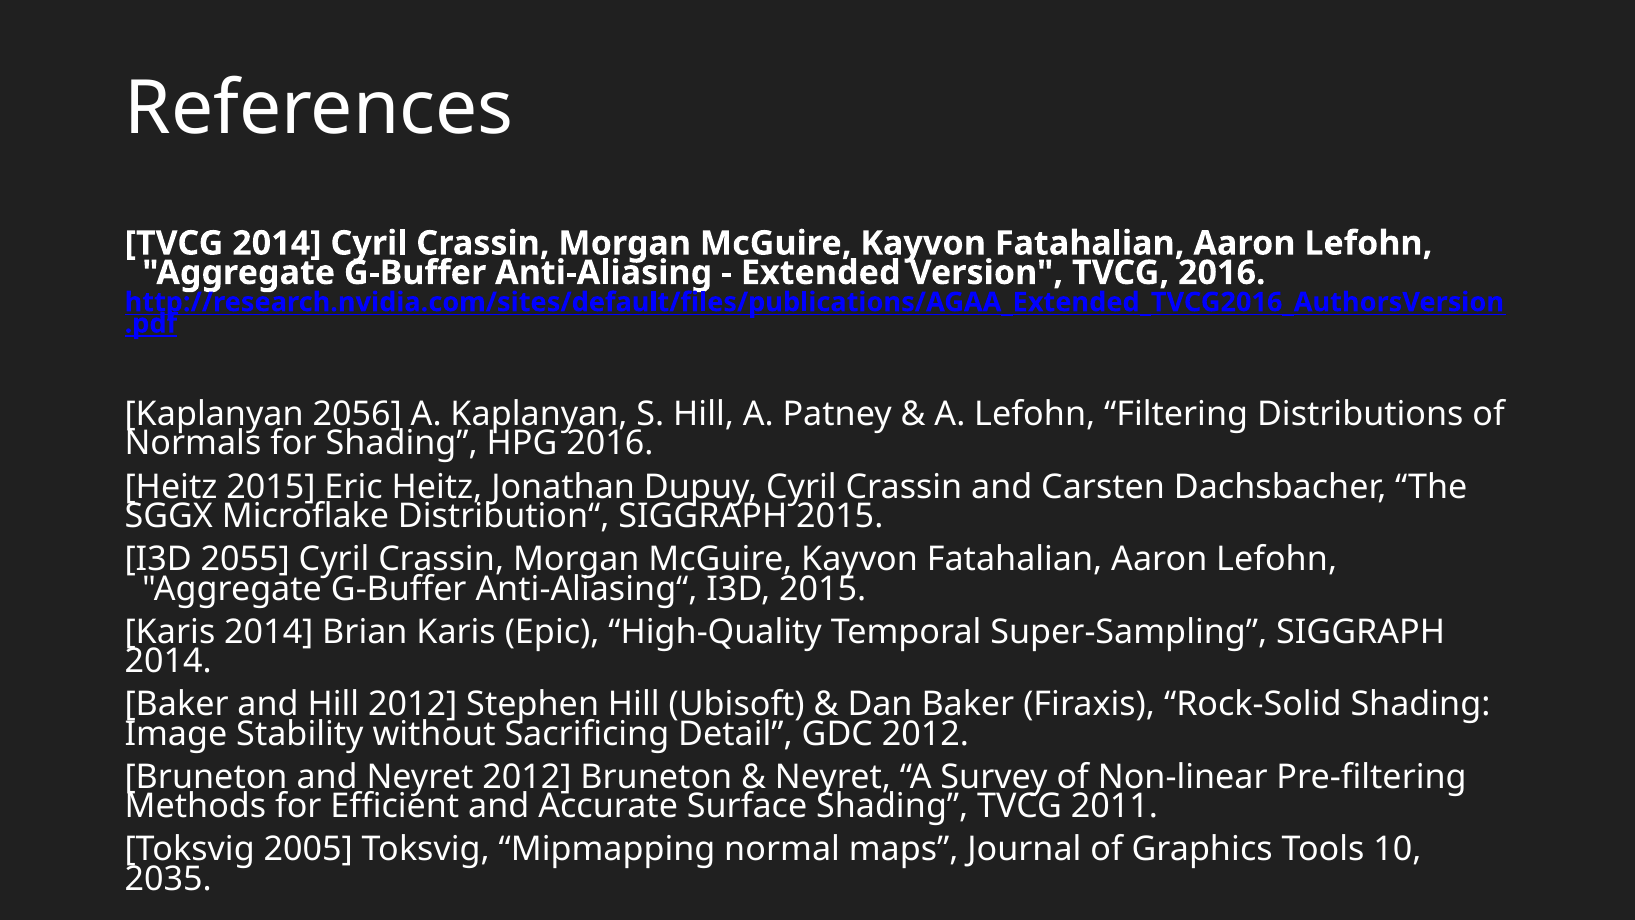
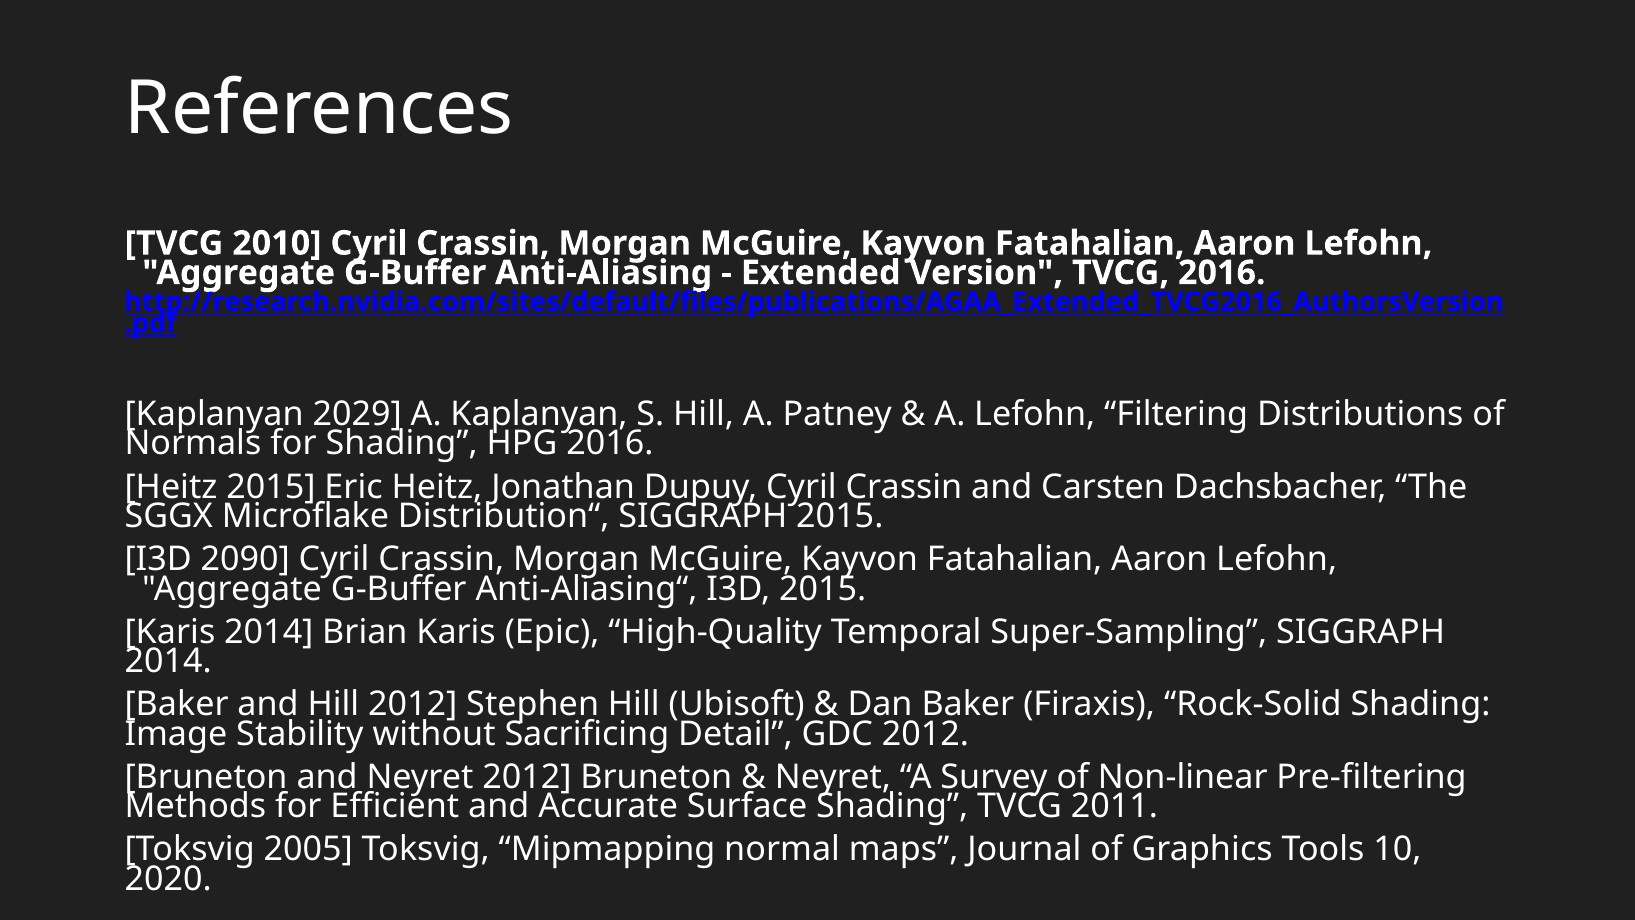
TVCG 2014: 2014 -> 2010
2056: 2056 -> 2029
2055: 2055 -> 2090
2035: 2035 -> 2020
